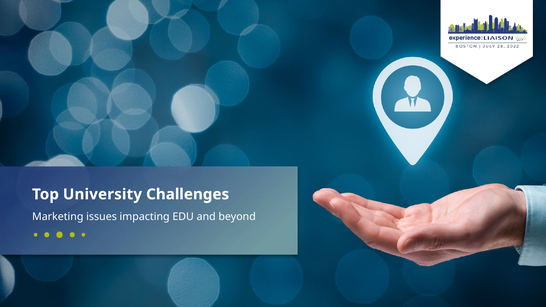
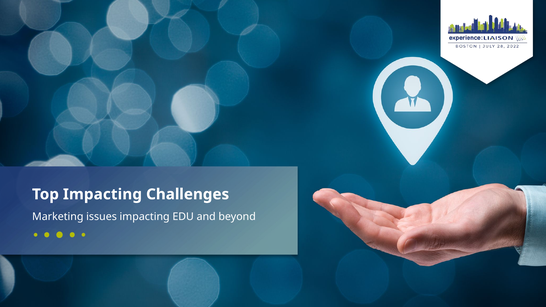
Top University: University -> Impacting
